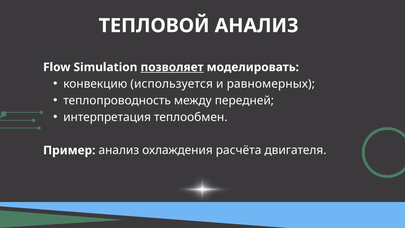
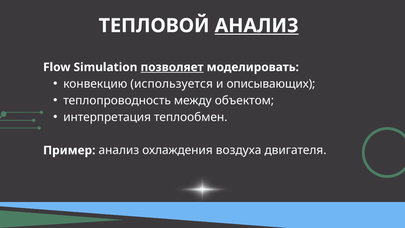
АНАЛИЗ at (257, 26) underline: none -> present
равномерных: равномерных -> описывающих
передней: передней -> объектом
расчёта: расчёта -> воздуха
